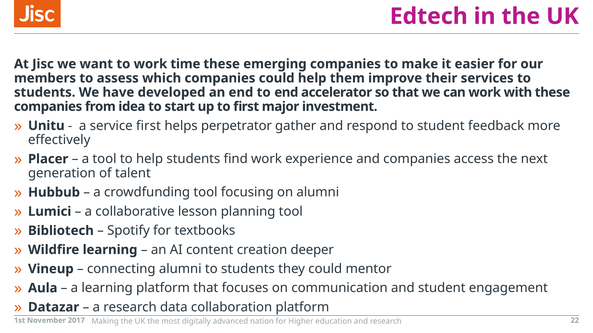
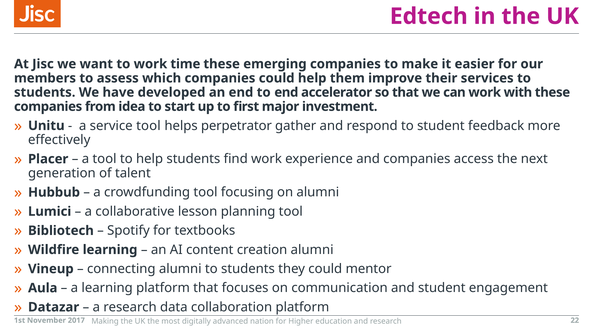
service first: first -> tool
creation deeper: deeper -> alumni
